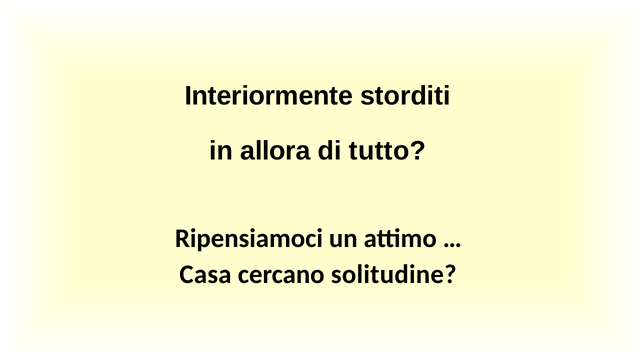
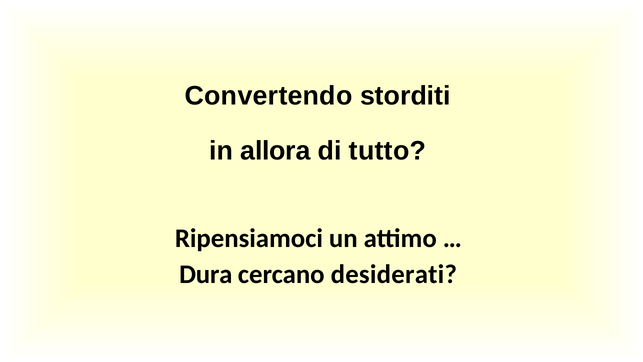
Interiormente: Interiormente -> Convertendo
Casa: Casa -> Dura
solitudine: solitudine -> desiderati
